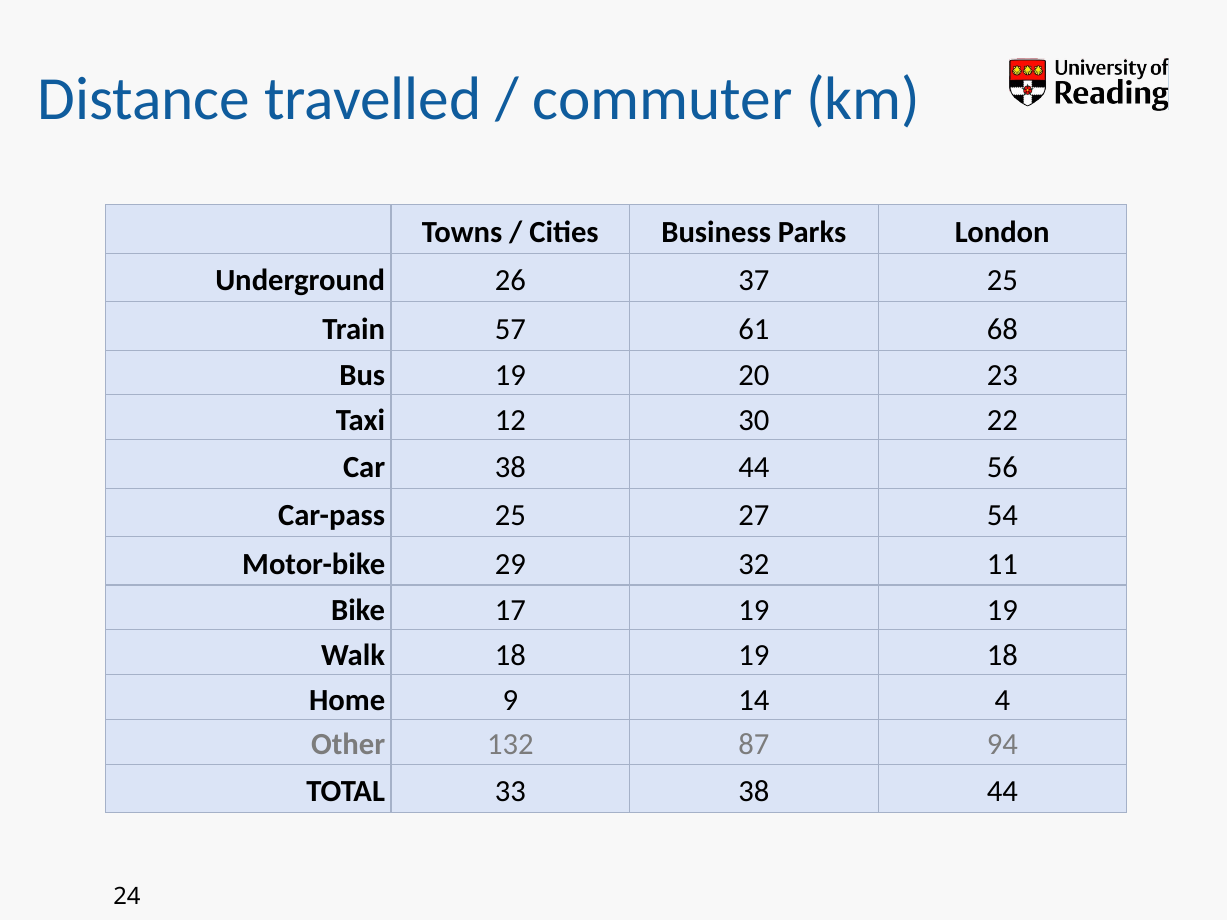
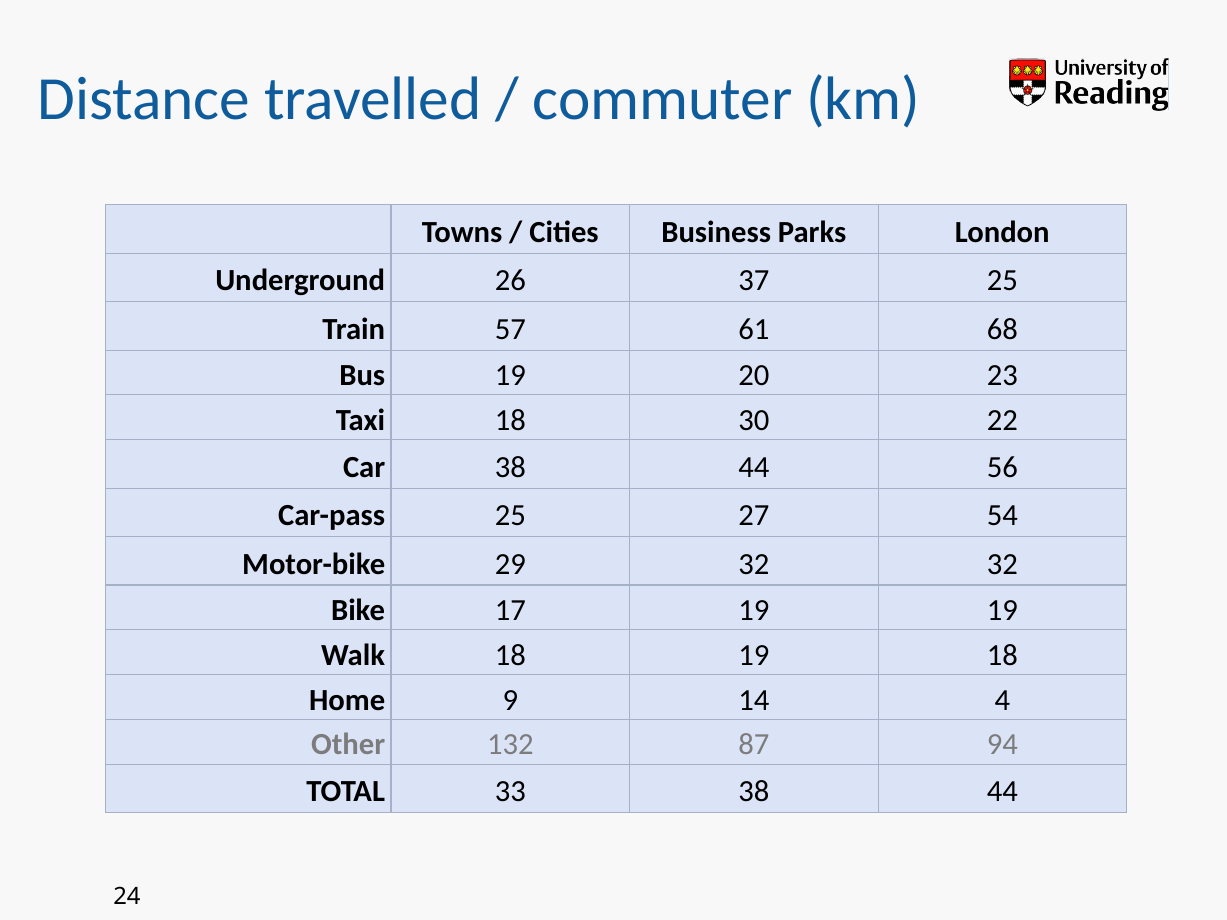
Taxi 12: 12 -> 18
32 11: 11 -> 32
